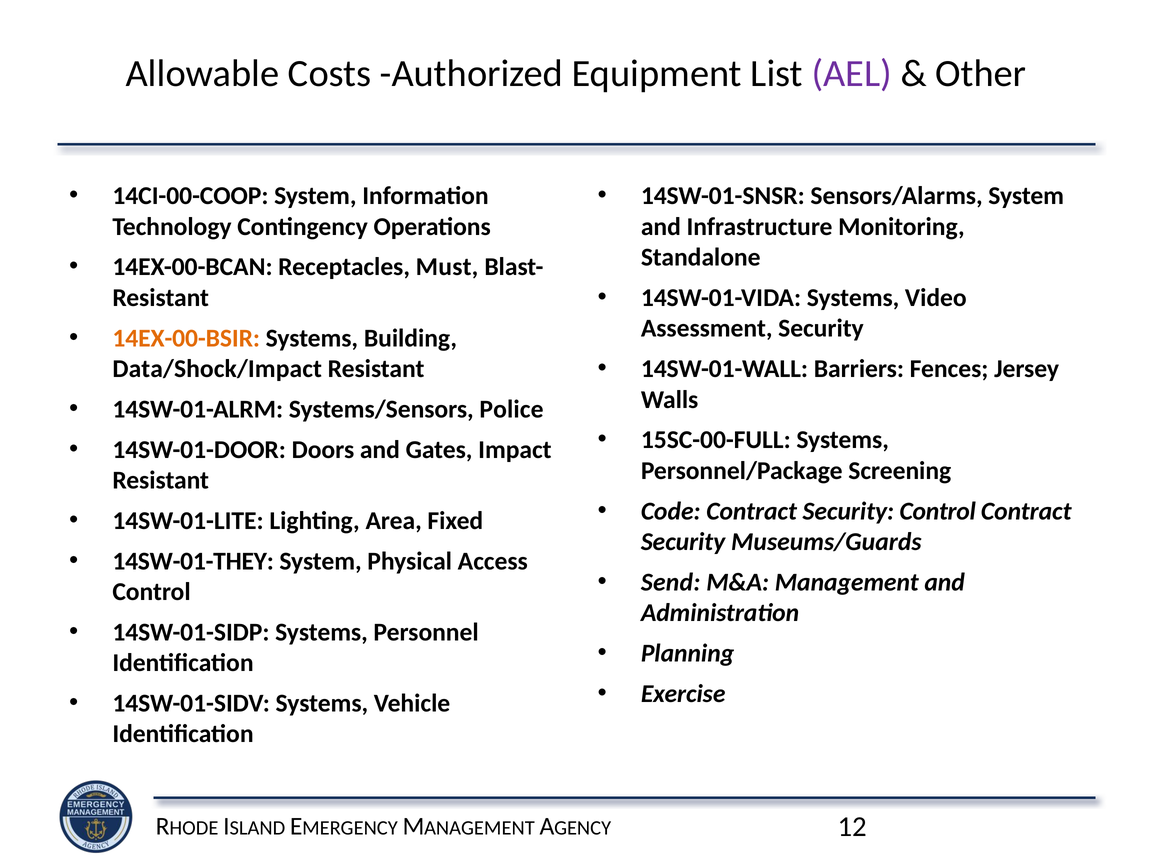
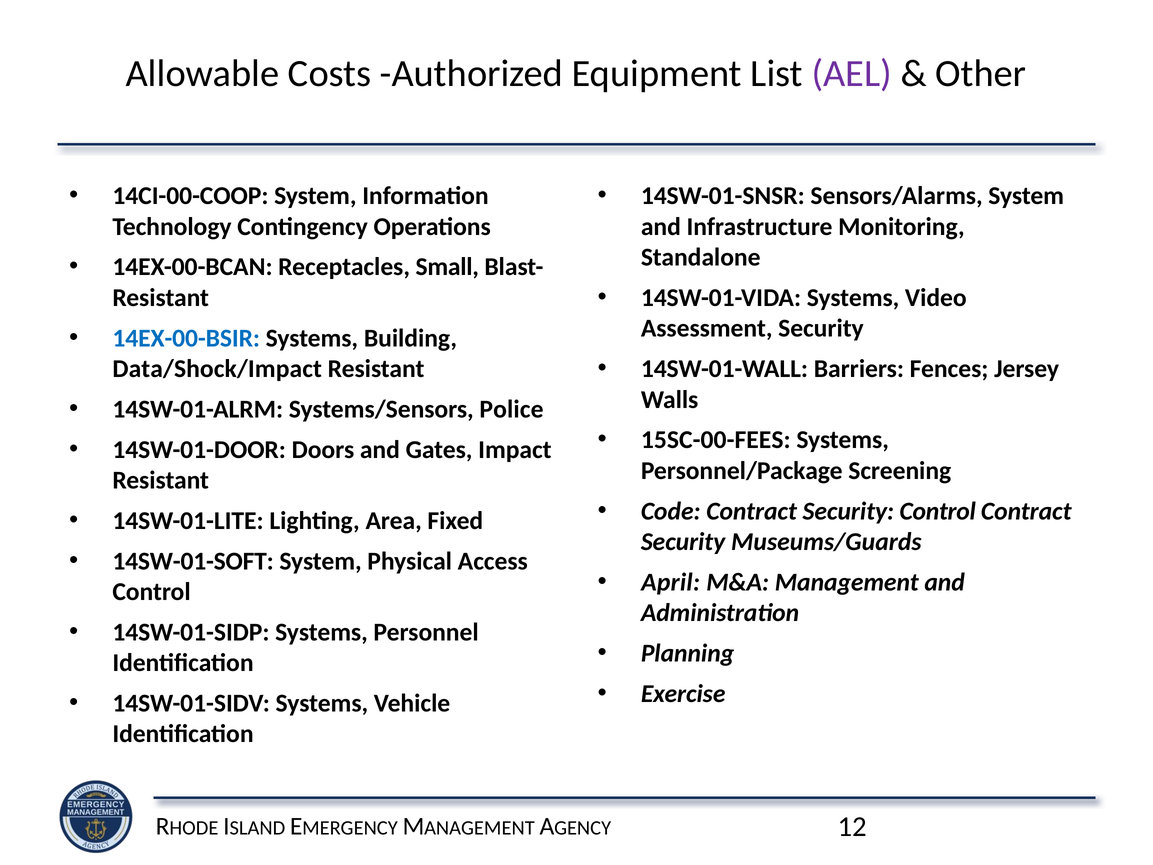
Must: Must -> Small
14EX-00-BSIR colour: orange -> blue
15SC-00-FULL: 15SC-00-FULL -> 15SC-00-FEES
14SW-01-THEY: 14SW-01-THEY -> 14SW-01-SOFT
Send: Send -> April
